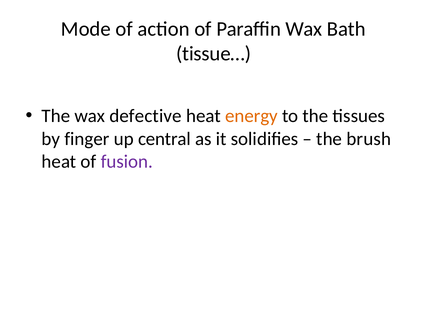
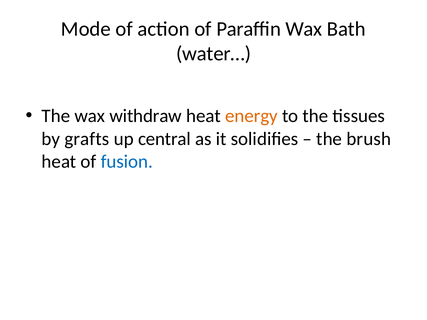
tissue…: tissue… -> water…
defective: defective -> withdraw
finger: finger -> grafts
fusion colour: purple -> blue
